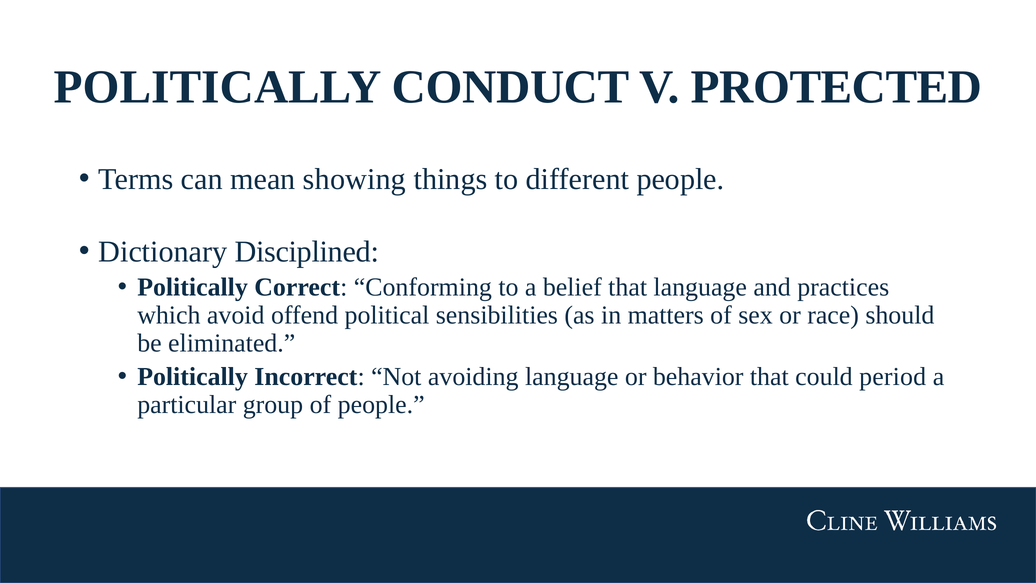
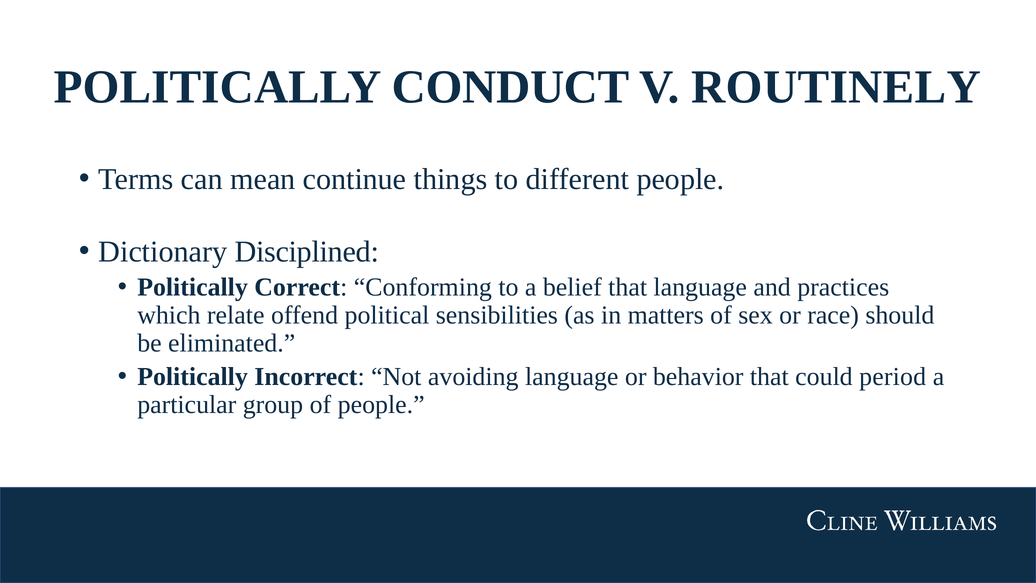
PROTECTED: PROTECTED -> ROUTINELY
showing: showing -> continue
avoid: avoid -> relate
